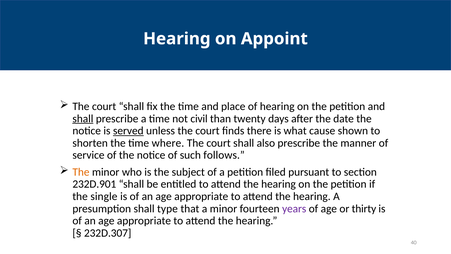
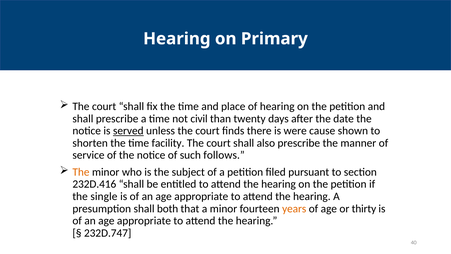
Appoint: Appoint -> Primary
shall at (83, 118) underline: present -> none
what: what -> were
where: where -> facility
232D.901: 232D.901 -> 232D.416
type: type -> both
years colour: purple -> orange
232D.307: 232D.307 -> 232D.747
